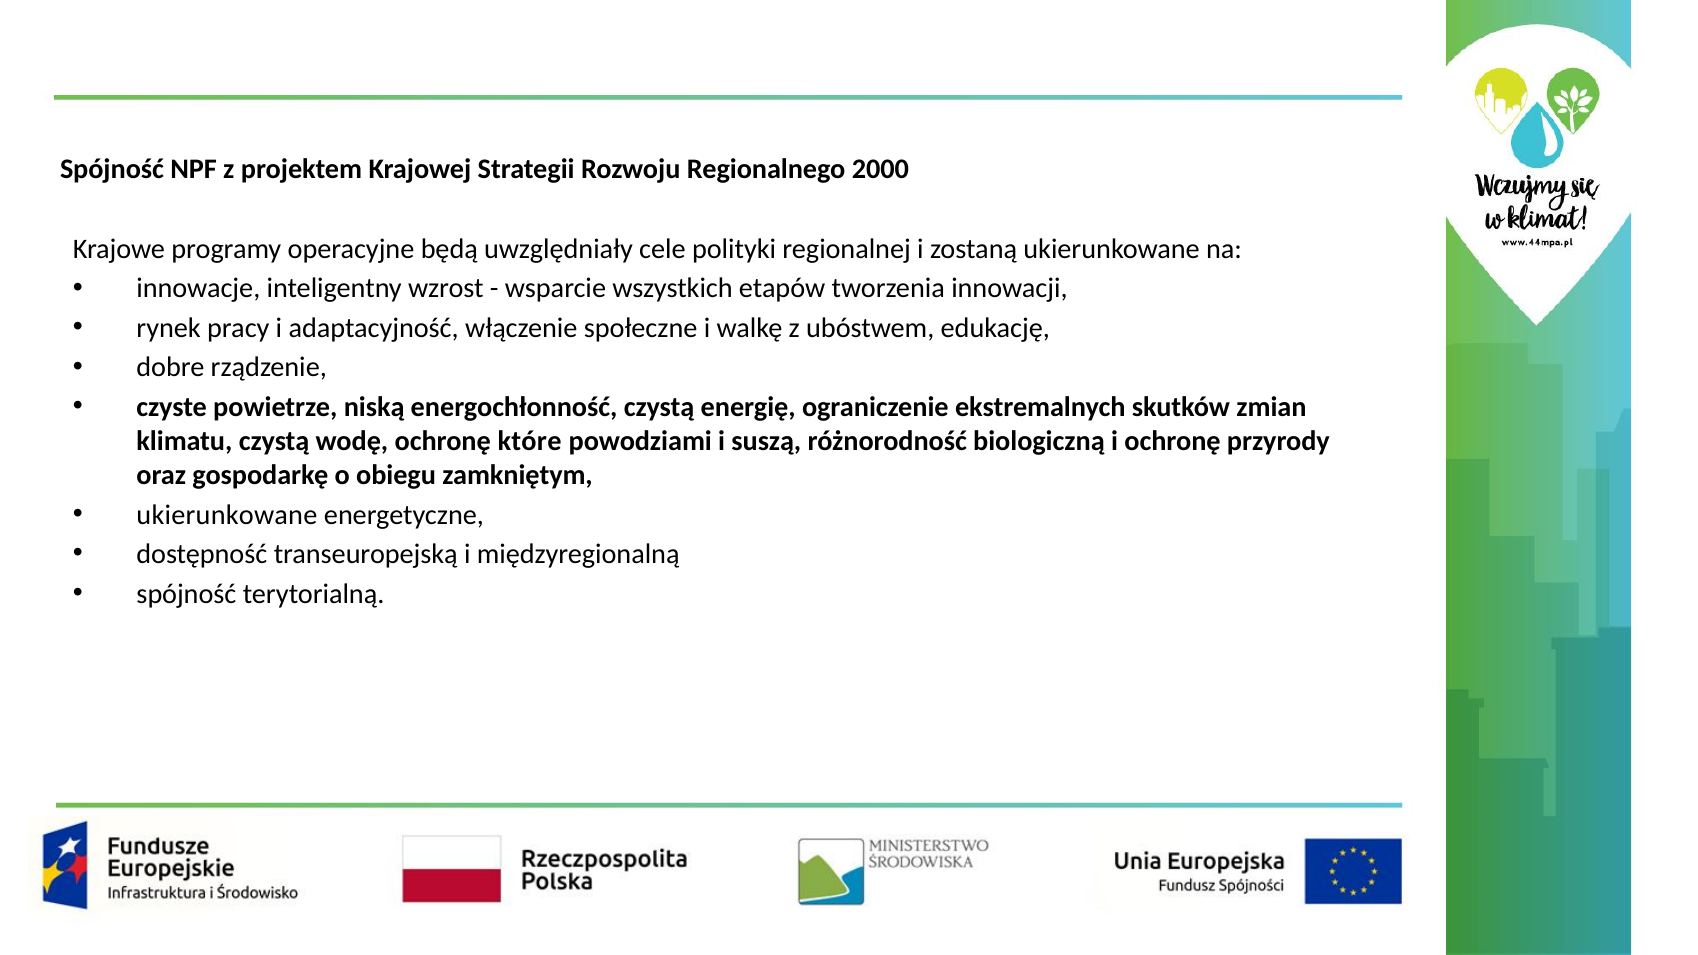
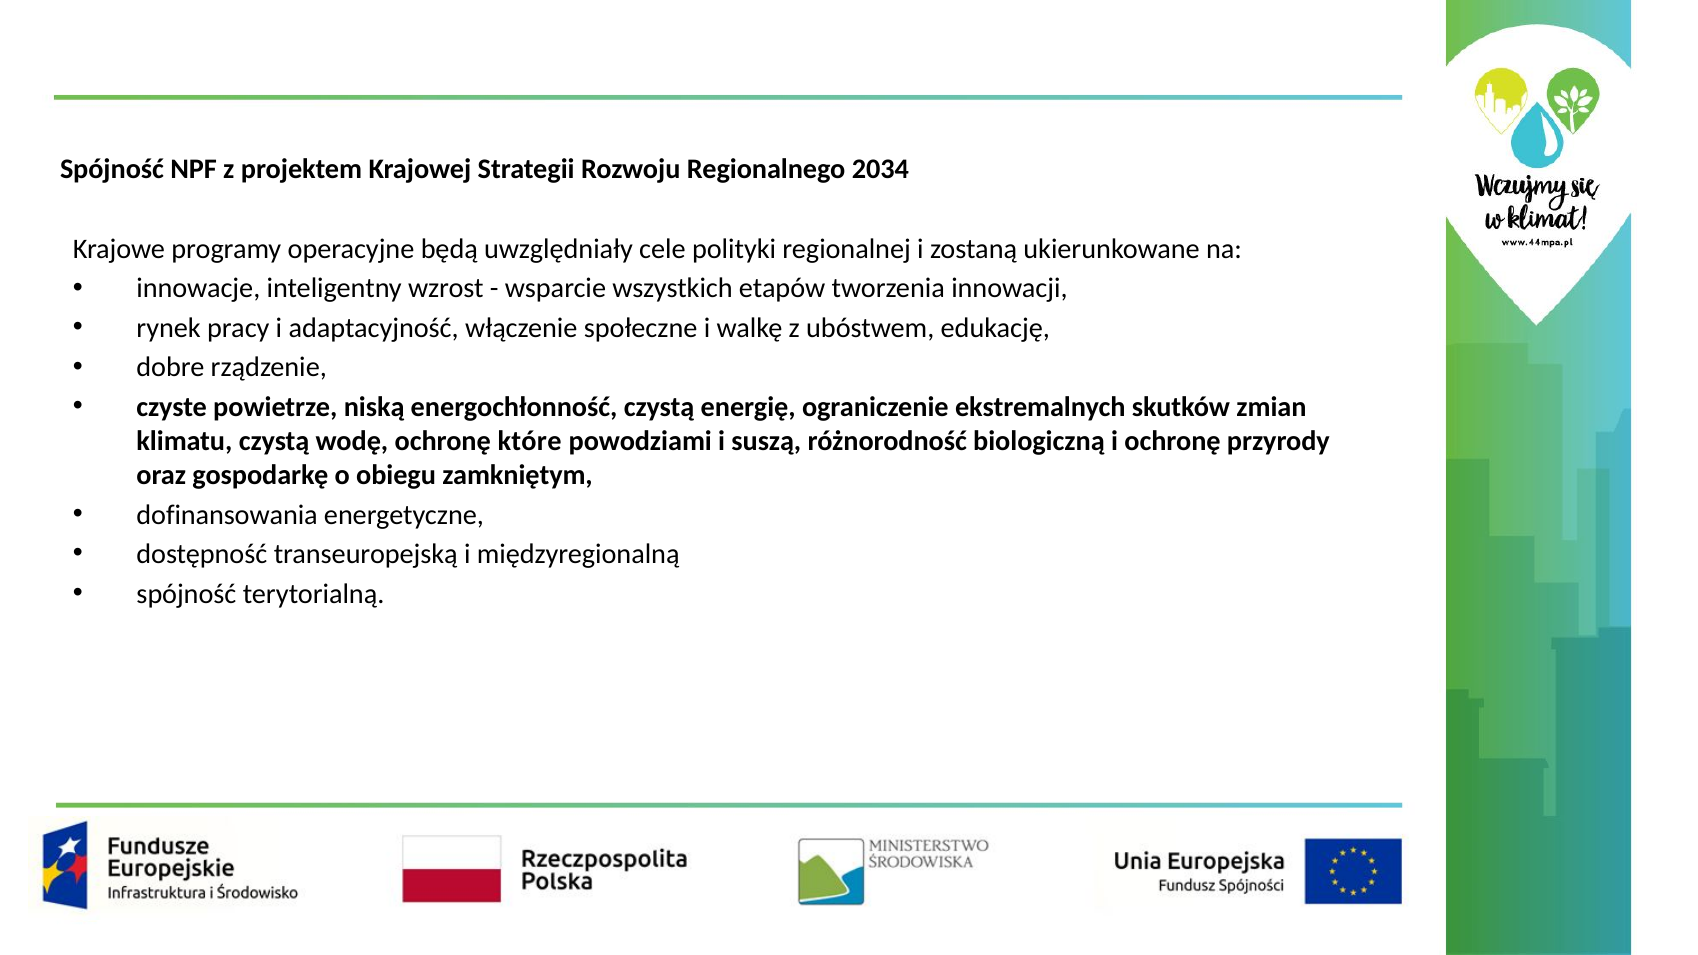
2000: 2000 -> 2034
ukierunkowane at (227, 515): ukierunkowane -> dofinansowania
